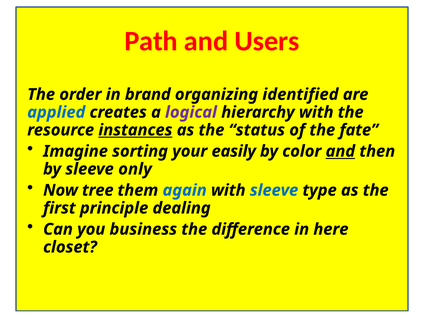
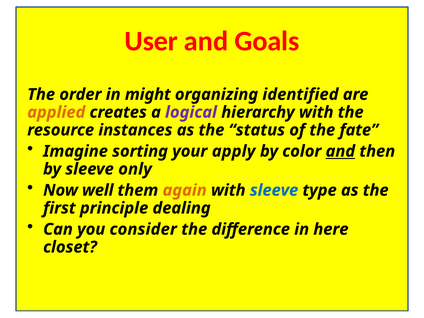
Path: Path -> User
Users: Users -> Goals
brand: brand -> might
applied colour: blue -> orange
instances underline: present -> none
easily: easily -> apply
tree: tree -> well
again colour: blue -> orange
business: business -> consider
